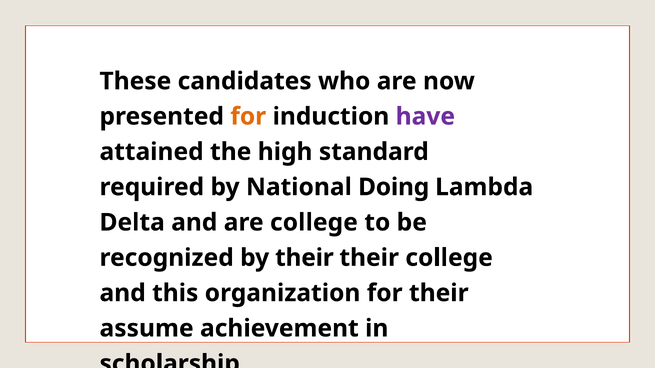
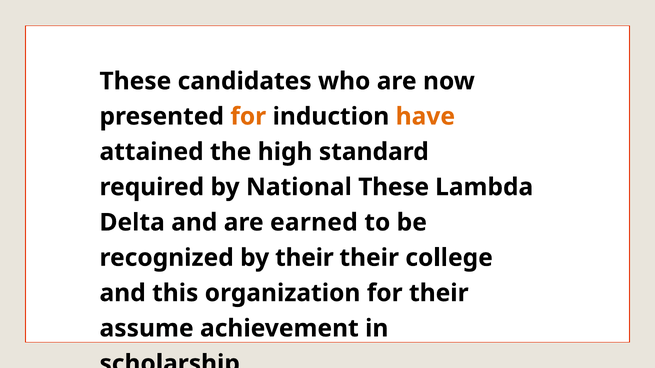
have colour: purple -> orange
National Doing: Doing -> These
are college: college -> earned
